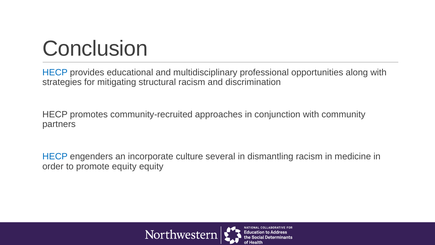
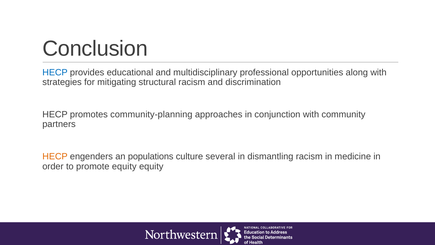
community-recruited: community-recruited -> community-planning
HECP at (55, 156) colour: blue -> orange
incorporate: incorporate -> populations
